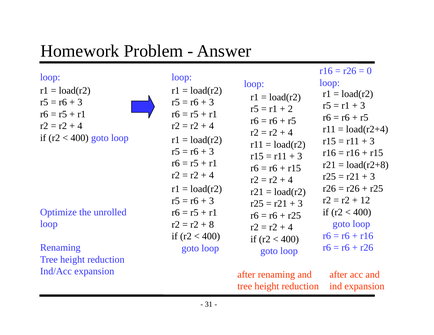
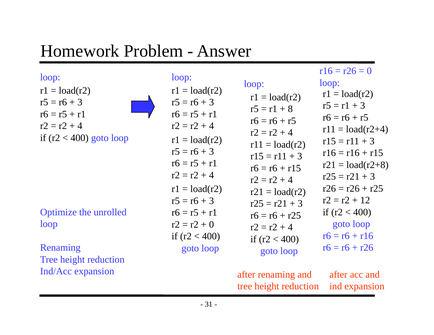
2: 2 -> 8
8 at (211, 225): 8 -> 0
